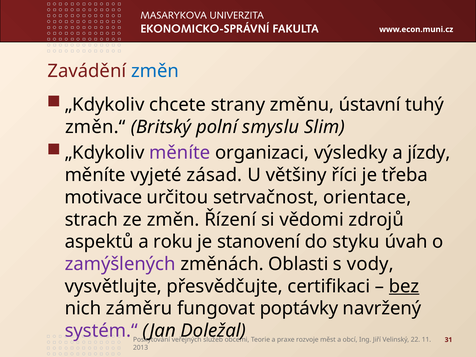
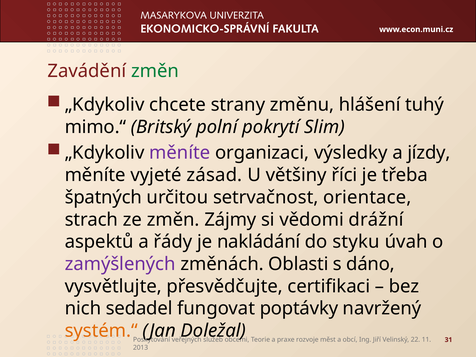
změn at (155, 71) colour: blue -> green
ústavní: ústavní -> hlášení
změn.“: změn.“ -> mimo.“
smyslu: smyslu -> pokrytí
motivace: motivace -> špatných
Řízení: Řízení -> Zájmy
zdrojů: zdrojů -> drážní
roku: roku -> řády
stanovení: stanovení -> nakládání
vody: vody -> dáno
bez underline: present -> none
záměru: záměru -> sedadel
systém.“ colour: purple -> orange
